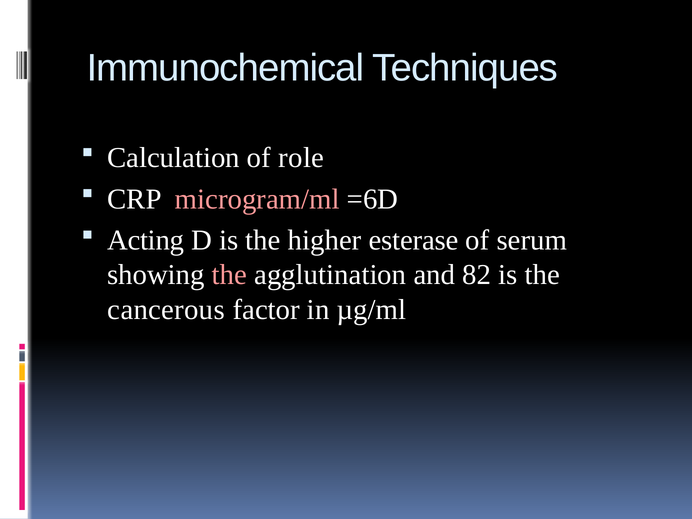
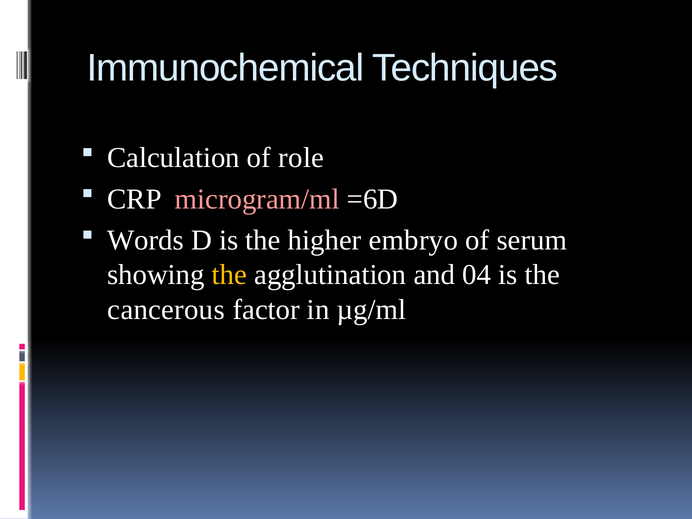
Acting: Acting -> Words
esterase: esterase -> embryo
the at (230, 275) colour: pink -> yellow
82: 82 -> 04
